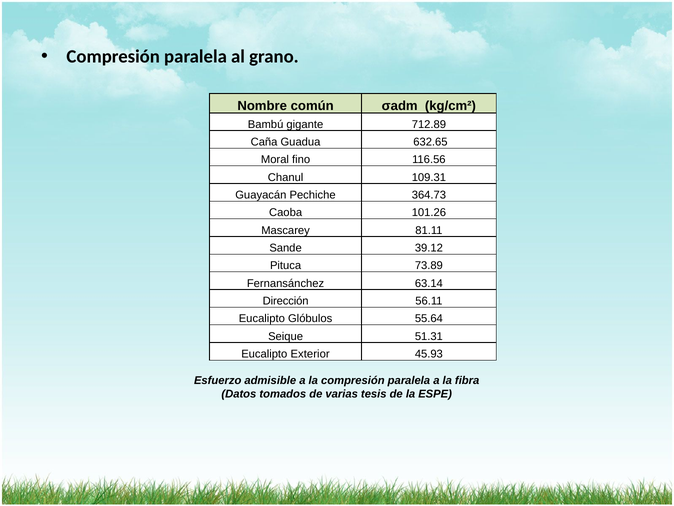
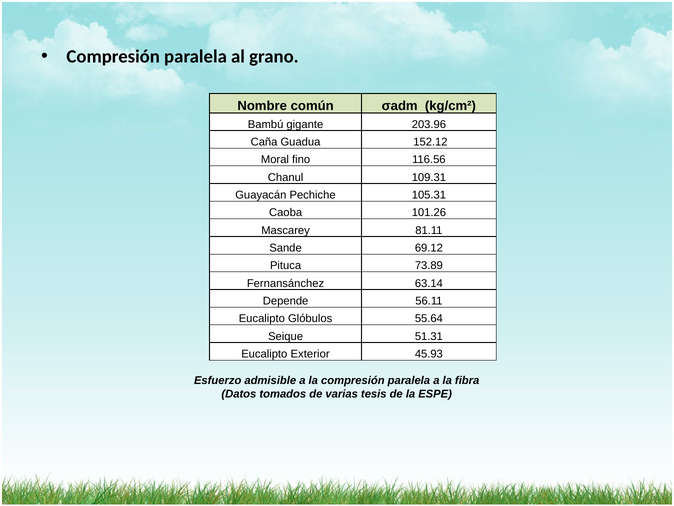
712.89: 712.89 -> 203.96
632.65: 632.65 -> 152.12
364.73: 364.73 -> 105.31
39.12: 39.12 -> 69.12
Dirección: Dirección -> Depende
